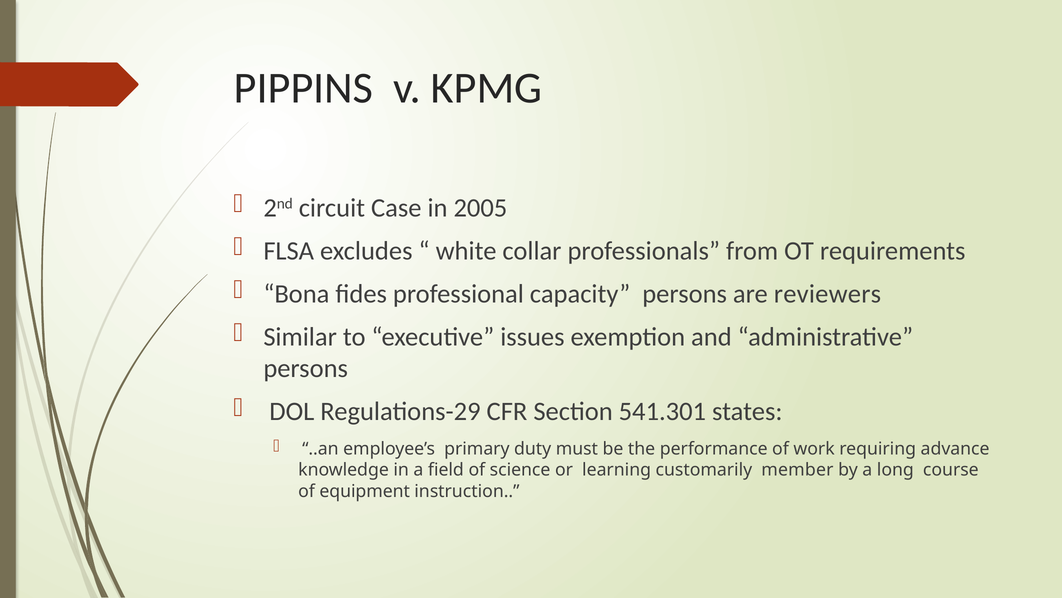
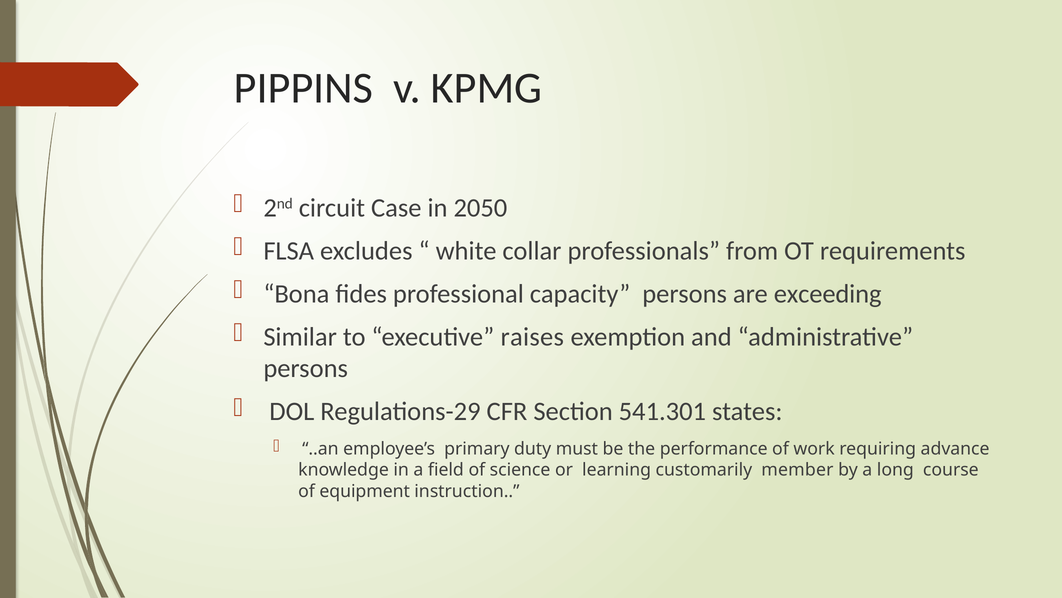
2005: 2005 -> 2050
reviewers: reviewers -> exceeding
issues: issues -> raises
